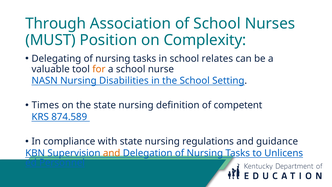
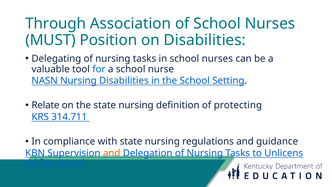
on Complexity: Complexity -> Disabilities
in school relates: relates -> nurses
for colour: orange -> blue
Times: Times -> Relate
competent: competent -> protecting
874.589: 874.589 -> 314.711
